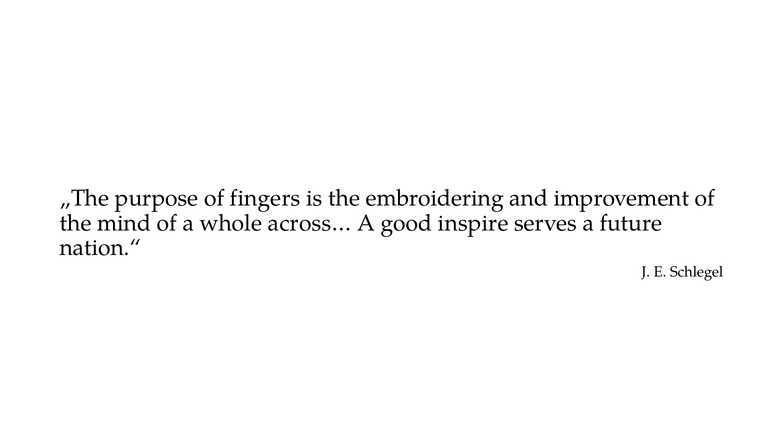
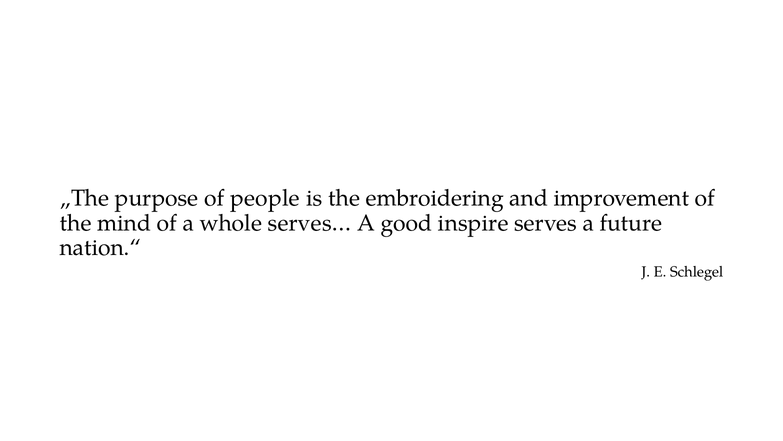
fingers: fingers -> people
across…: across… -> serves…
